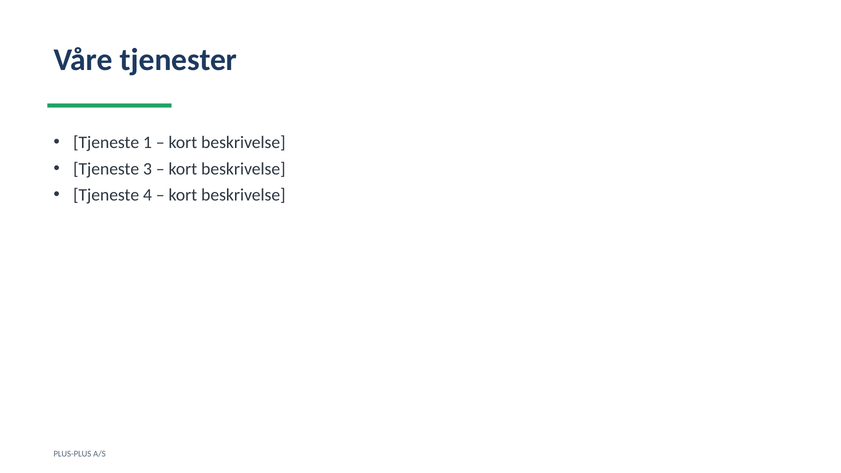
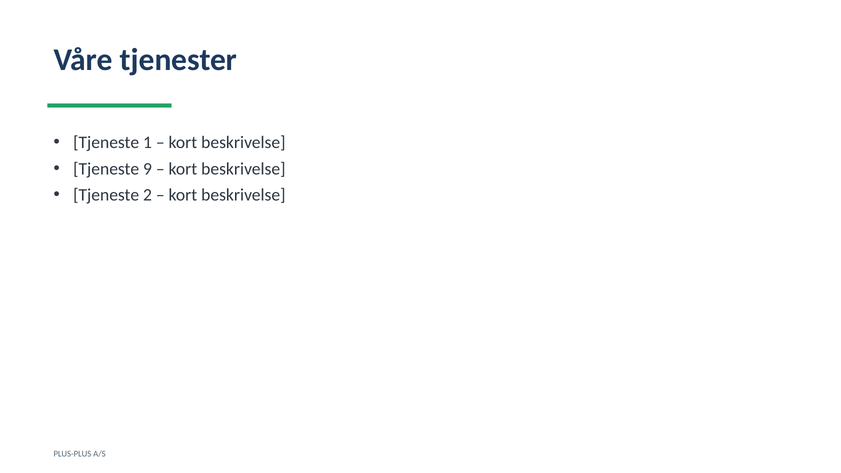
3: 3 -> 9
4: 4 -> 2
